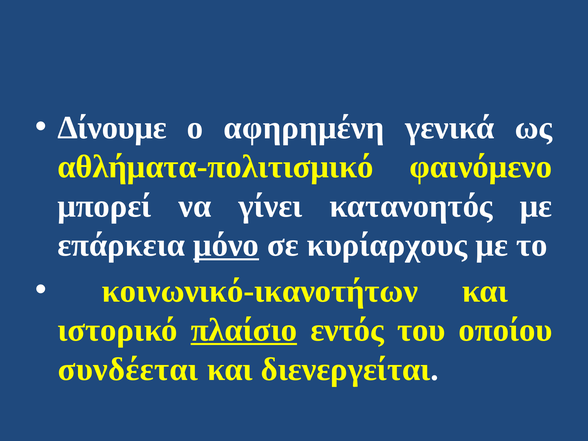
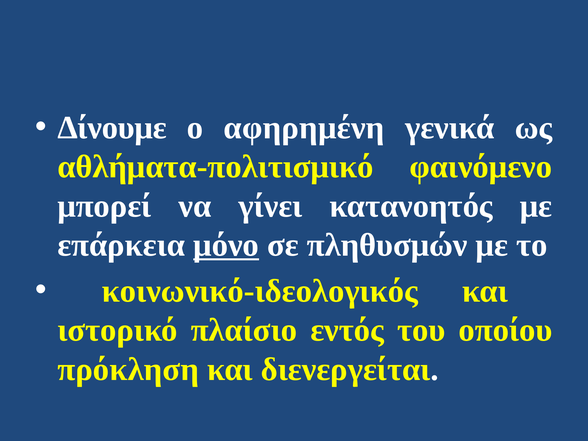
κυρίαρχους: κυρίαρχους -> πληθυσμών
κοινωνικό-ικανοτήτων: κοινωνικό-ικανοτήτων -> κοινωνικό-ιδεολογικός
πλαίσιο underline: present -> none
συνδέεται: συνδέεται -> πρόκληση
